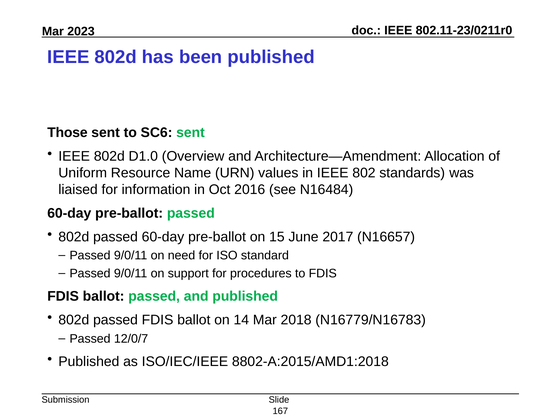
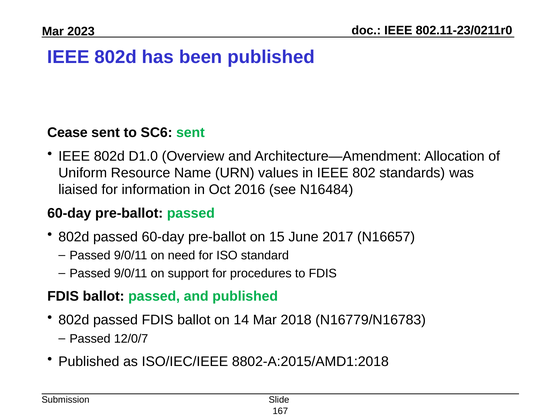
Those: Those -> Cease
